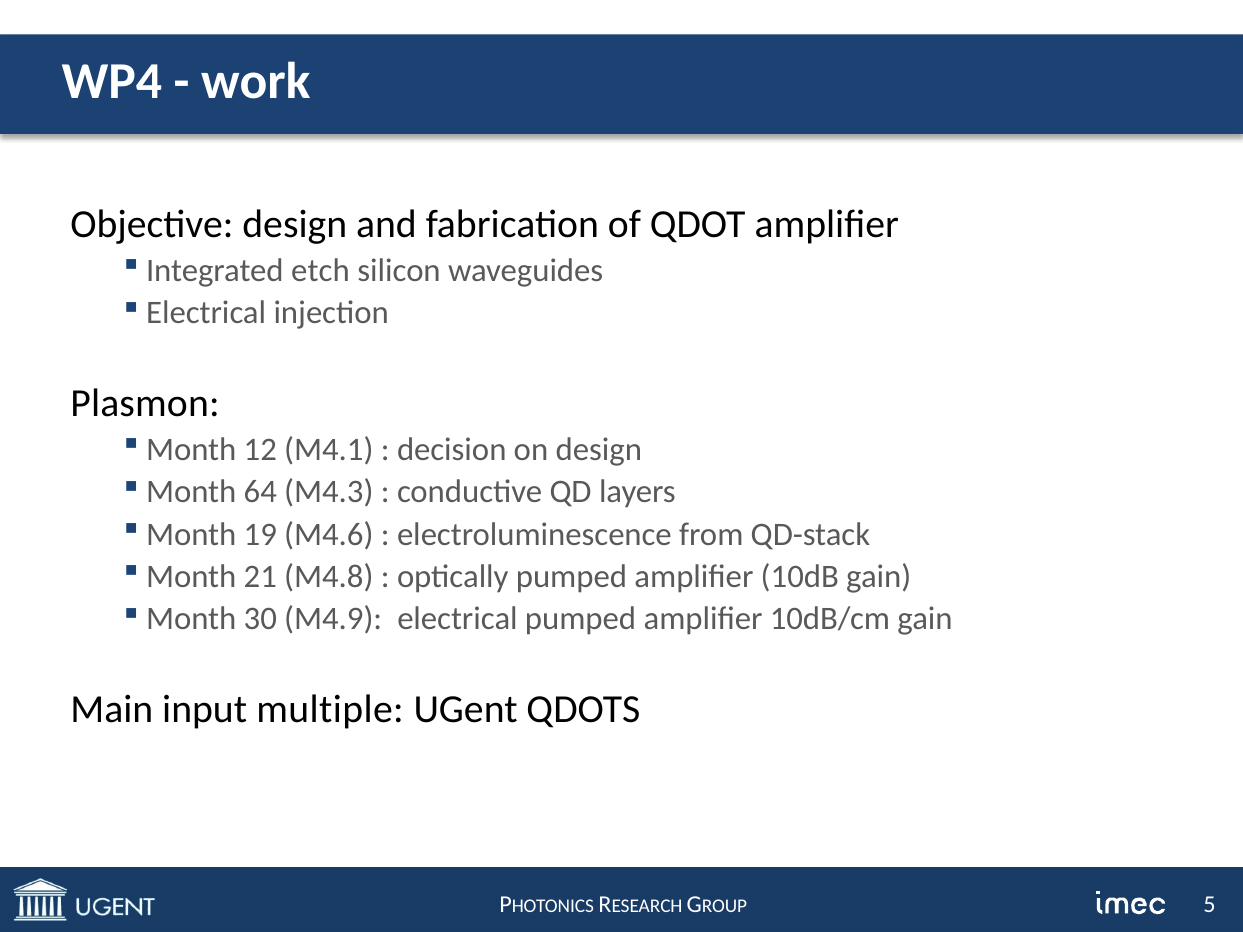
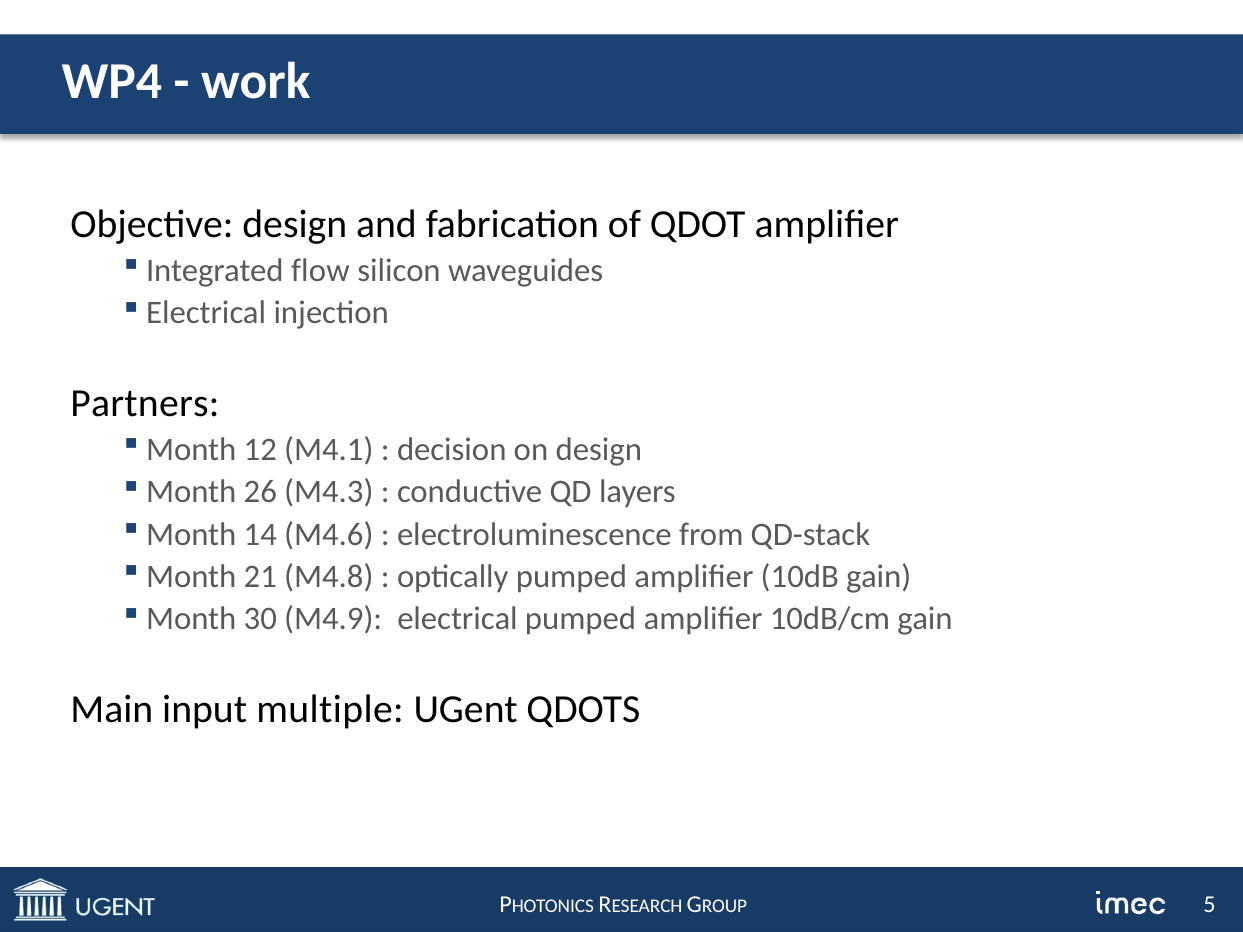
etch: etch -> flow
Plasmon: Plasmon -> Partners
64: 64 -> 26
19: 19 -> 14
